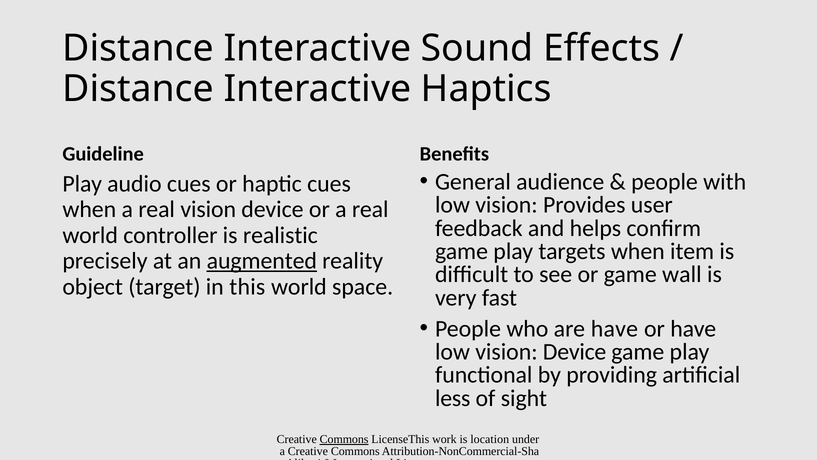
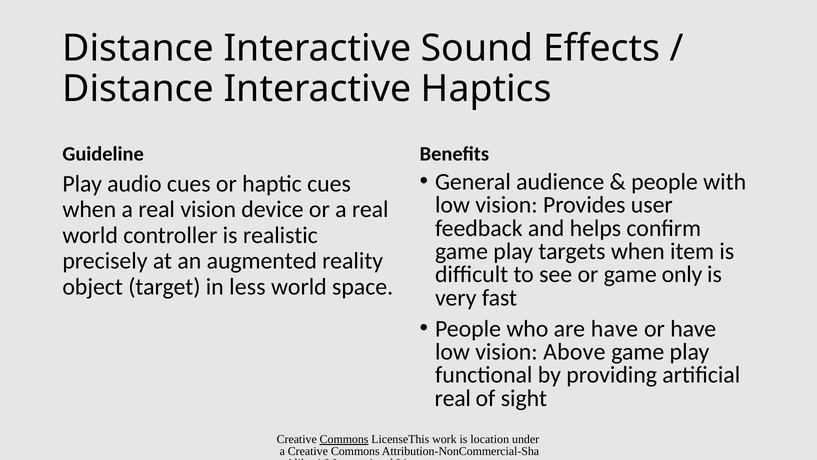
augmented underline: present -> none
wall: wall -> only
this: this -> less
low vision Device: Device -> Above
less at (453, 398): less -> real
